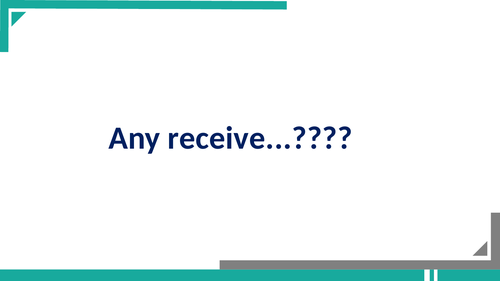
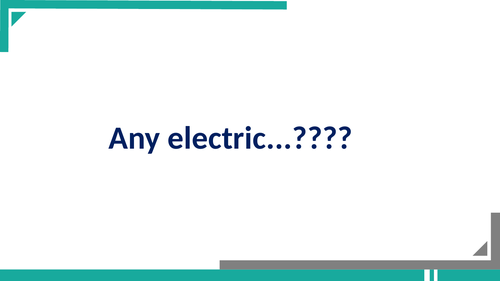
receive: receive -> electric
